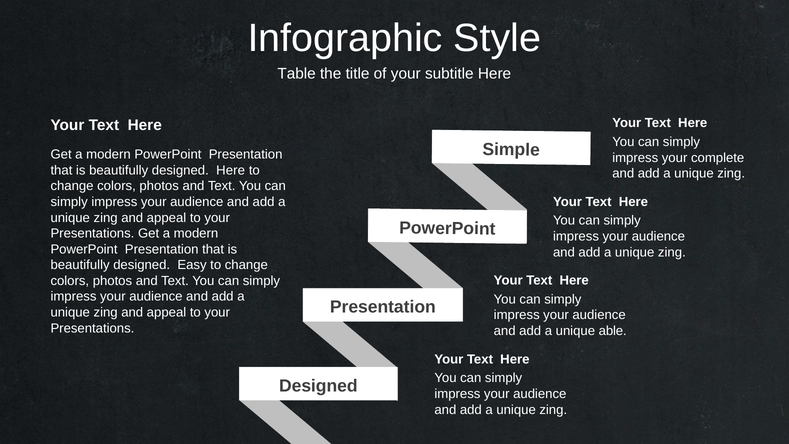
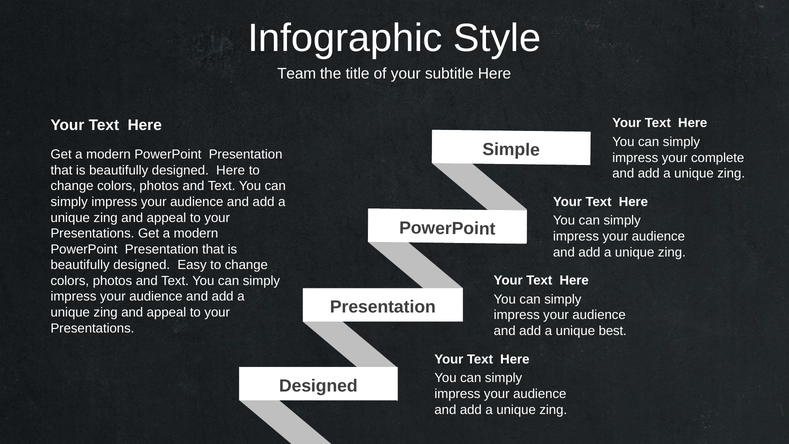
Table: Table -> Team
able: able -> best
